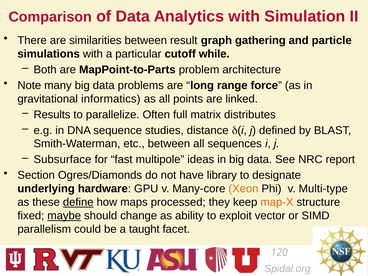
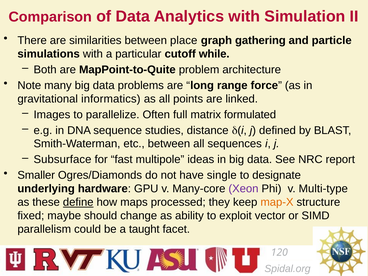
result: result -> place
MapPoint-to-Parts: MapPoint-to-Parts -> MapPoint-to-Quite
Results: Results -> Images
distributes: distributes -> formulated
Section: Section -> Smaller
library: library -> single
Xeon colour: orange -> purple
maybe underline: present -> none
